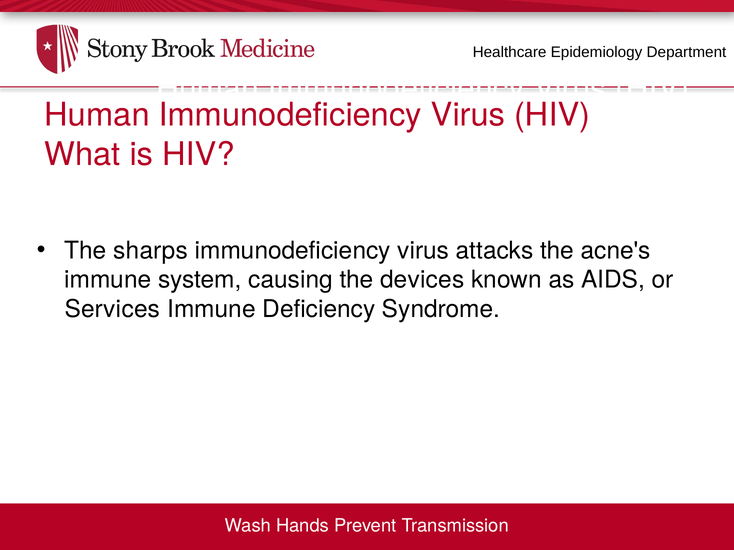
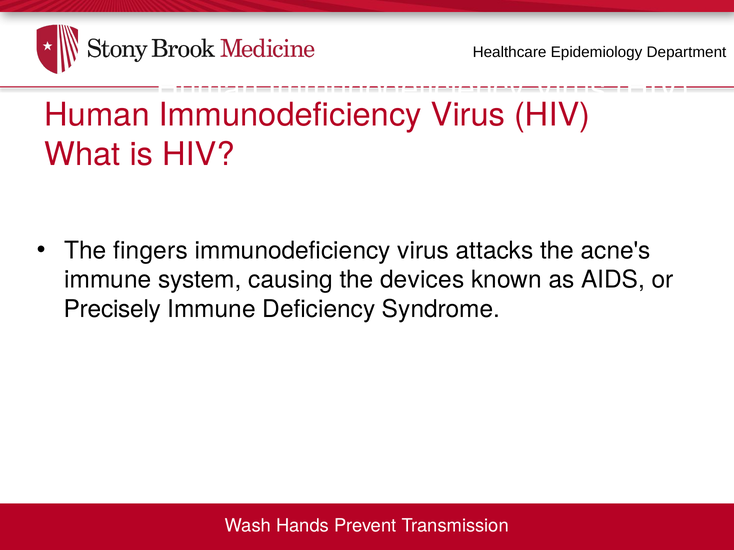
sharps: sharps -> fingers
Services: Services -> Precisely
